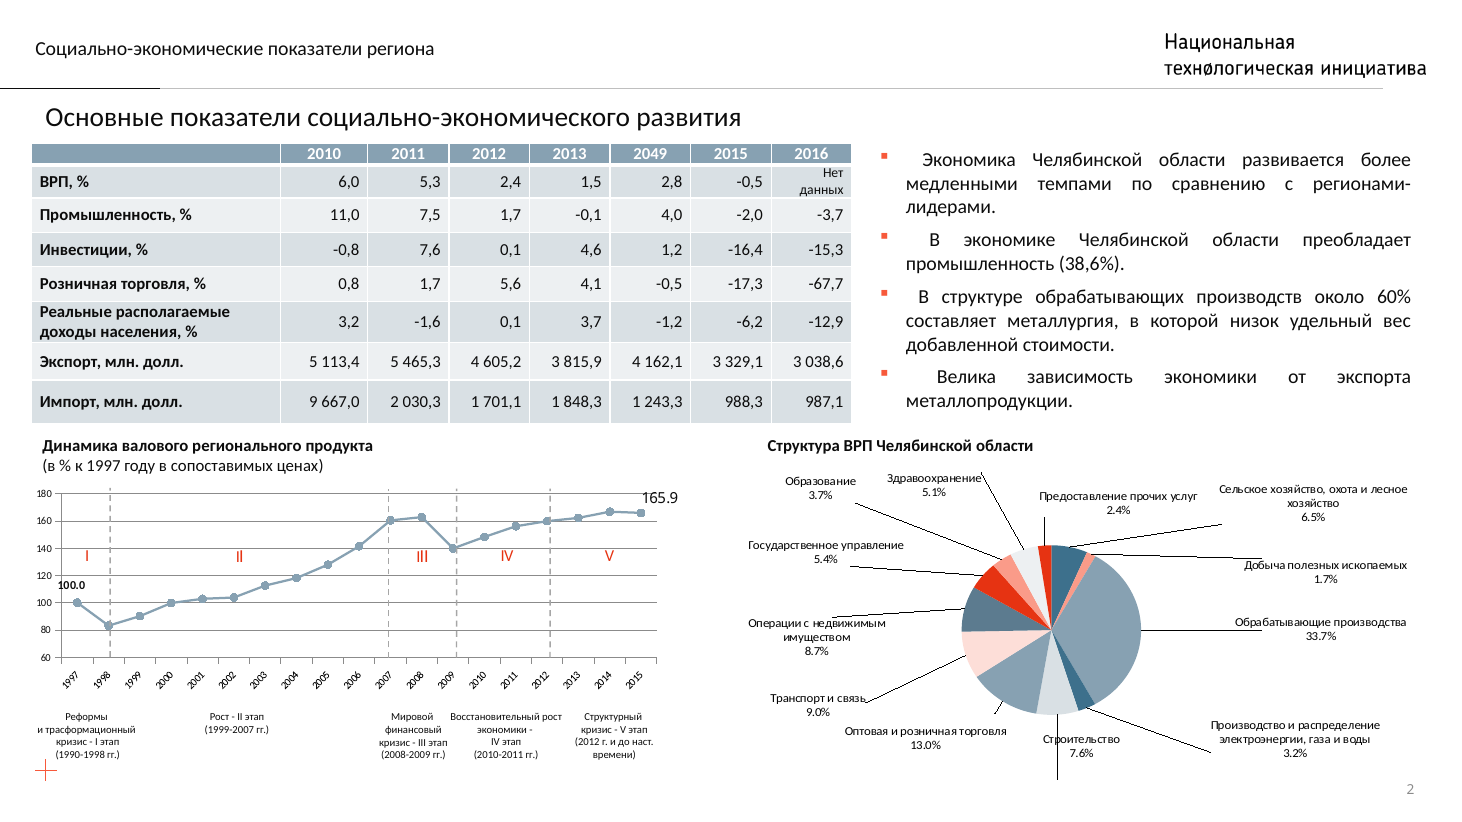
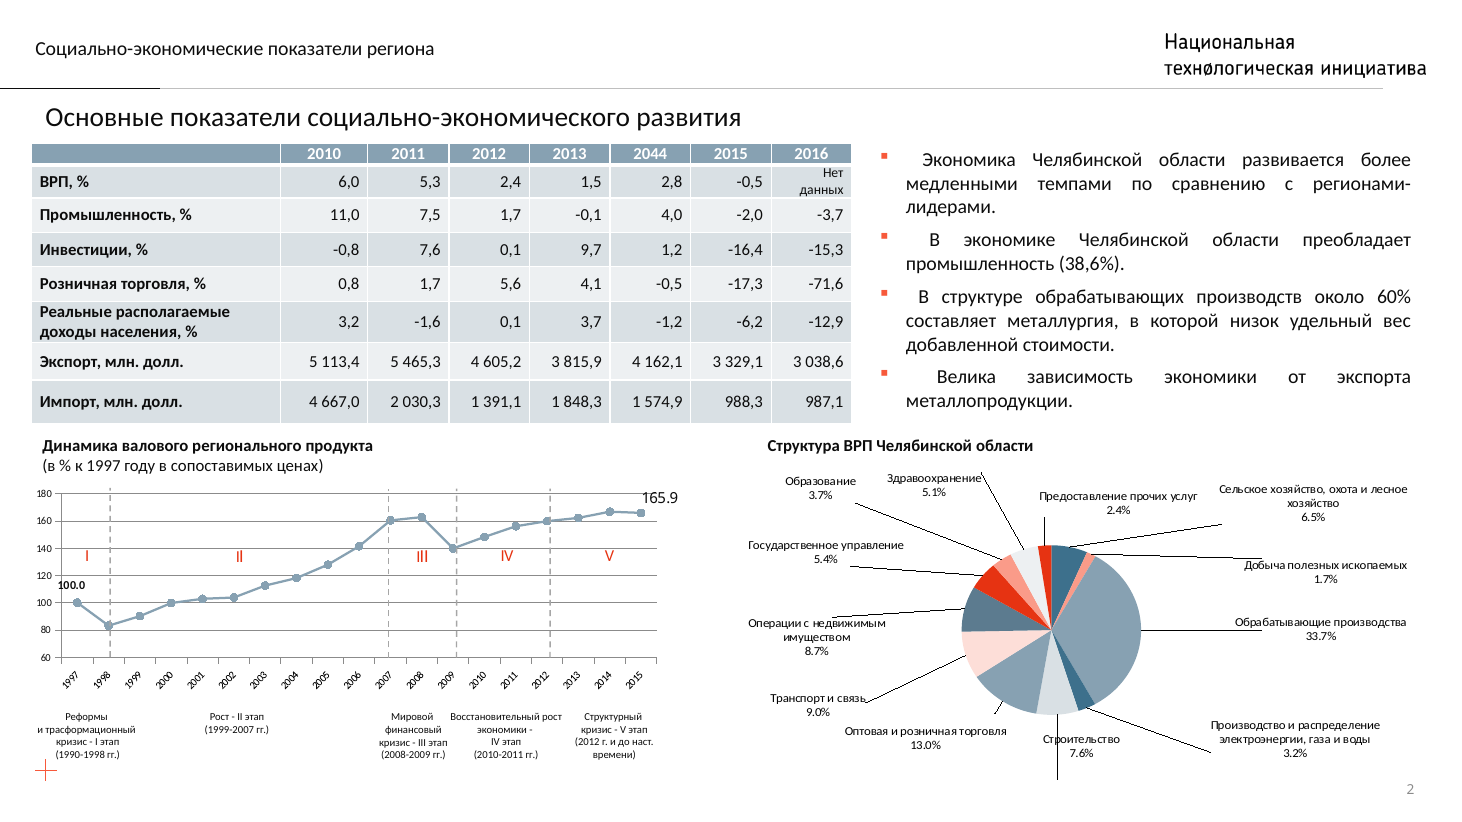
2049: 2049 -> 2044
4,6: 4,6 -> 9,7
-67,7: -67,7 -> -71,6
долл 9: 9 -> 4
701,1: 701,1 -> 391,1
243,3: 243,3 -> 574,9
